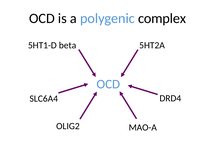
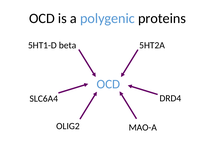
complex: complex -> proteins
